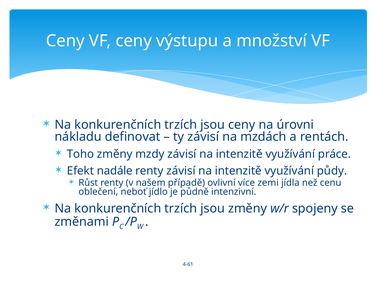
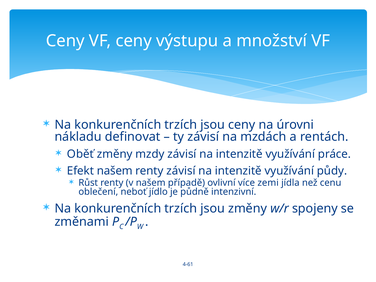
Toho: Toho -> Oběť
Efekt nadále: nadále -> našem
